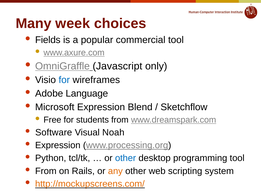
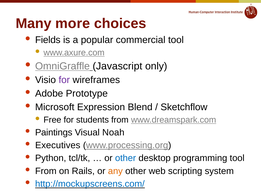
week: week -> more
for at (64, 80) colour: blue -> purple
Language: Language -> Prototype
Software: Software -> Paintings
Expression at (58, 145): Expression -> Executives
http://mockupscreens.com/ colour: orange -> blue
